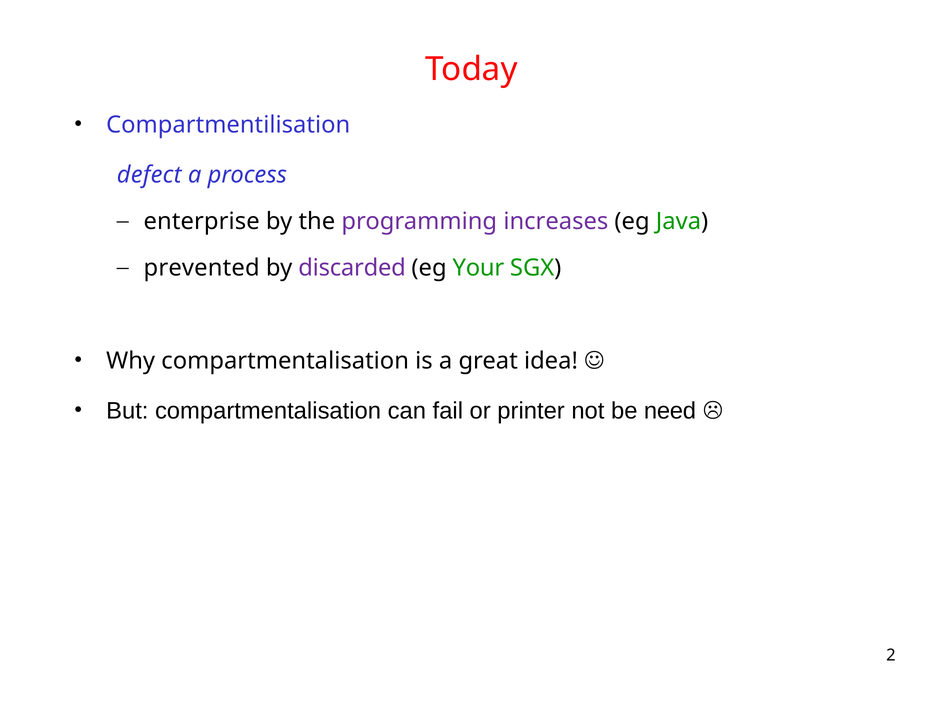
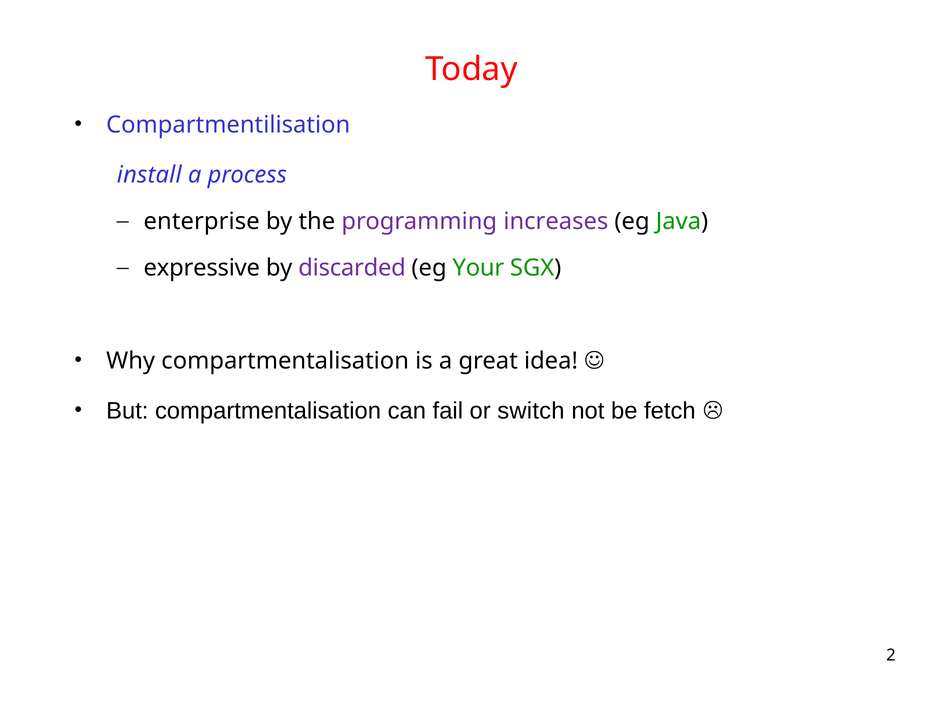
defect: defect -> install
prevented: prevented -> expressive
printer: printer -> switch
need: need -> fetch
